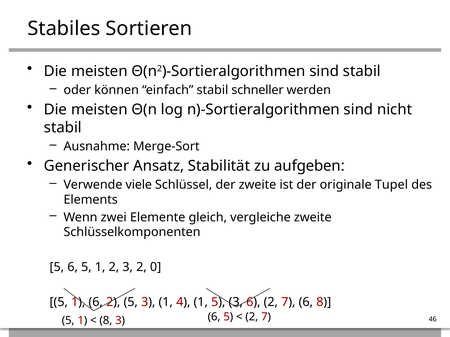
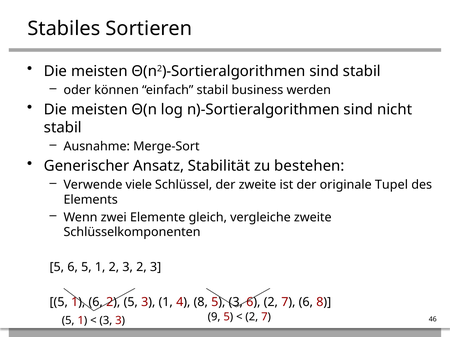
schneller: schneller -> business
aufgeben: aufgeben -> bestehen
3 2 0: 0 -> 3
4 1: 1 -> 8
8 at (106, 321): 8 -> 3
6 at (214, 317): 6 -> 9
